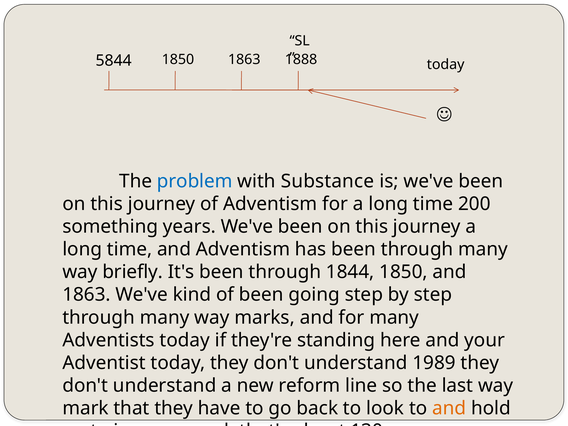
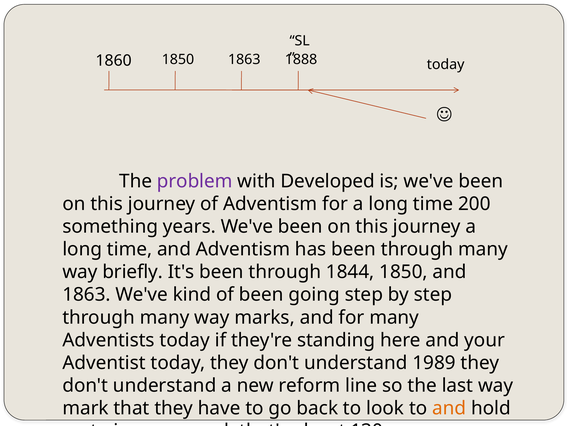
5844: 5844 -> 1860
problem colour: blue -> purple
Substance: Substance -> Developed
